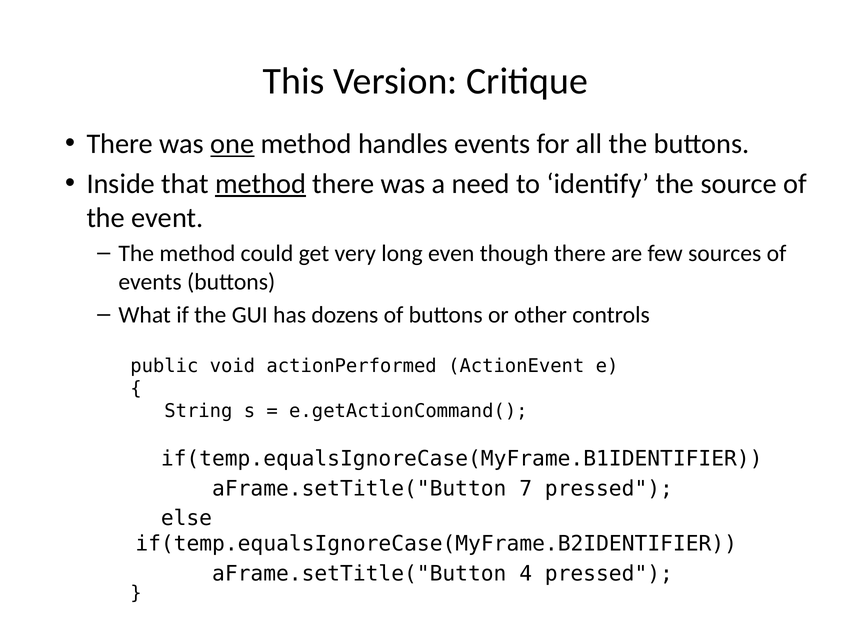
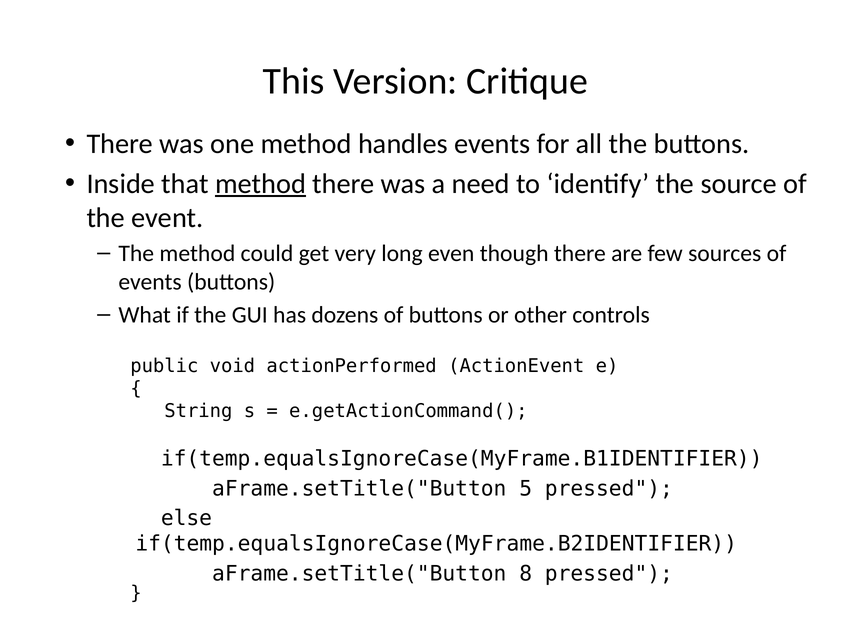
one underline: present -> none
7: 7 -> 5
4: 4 -> 8
